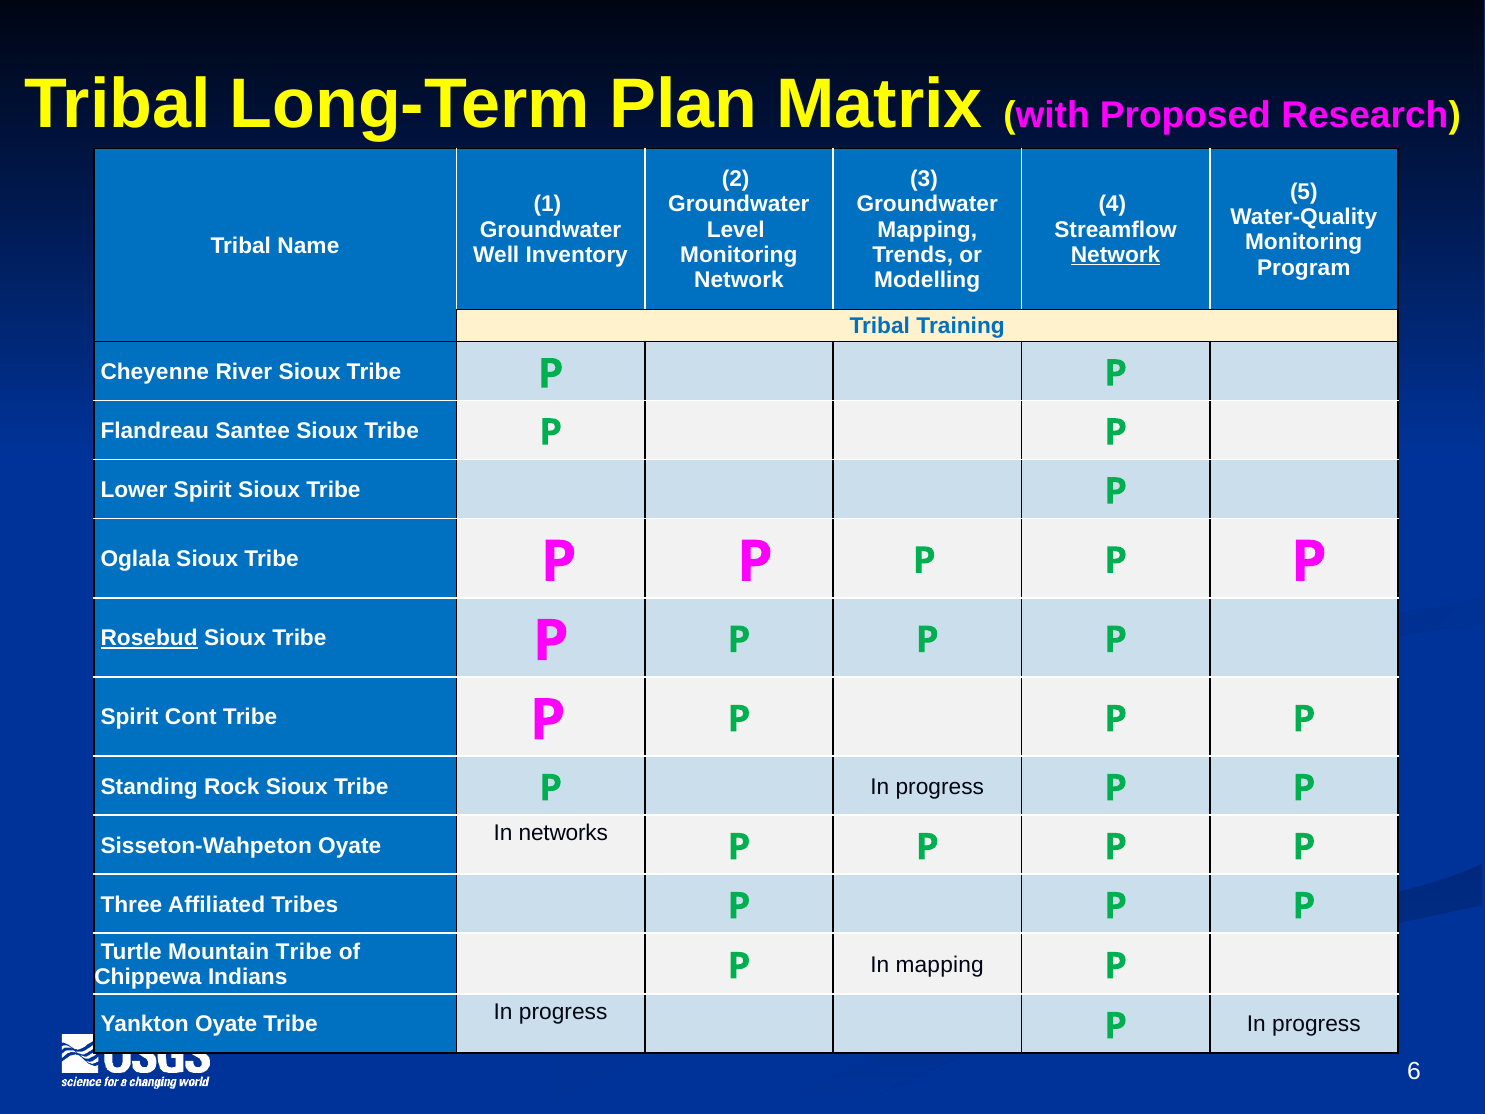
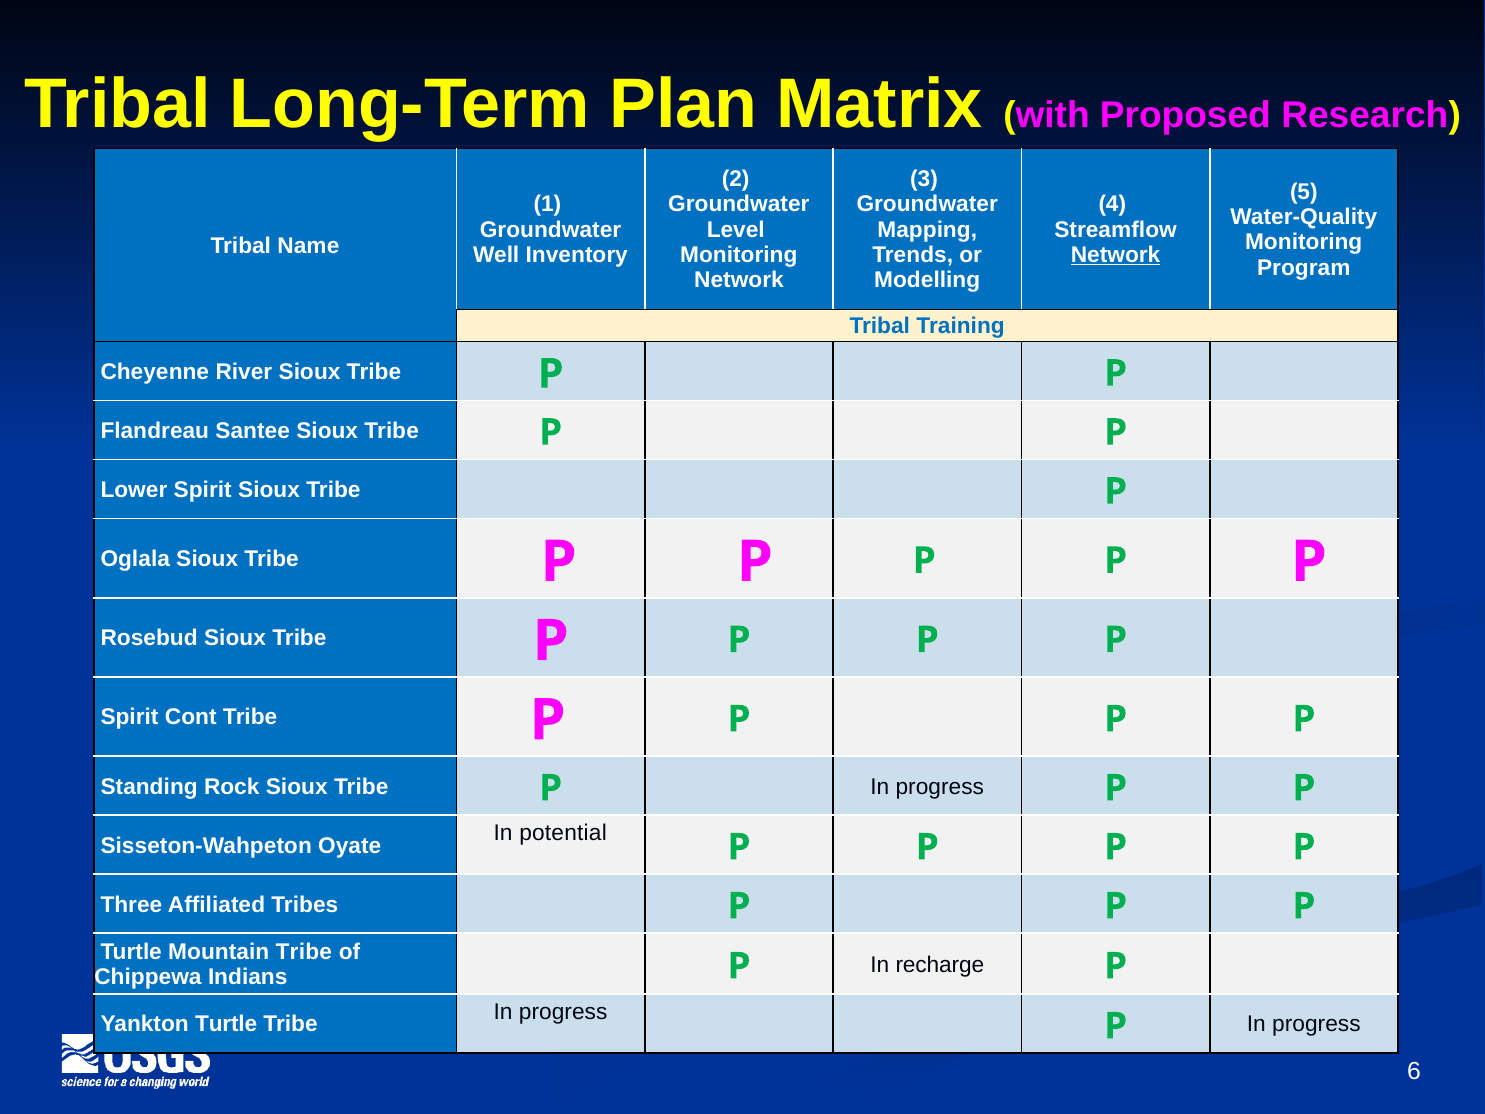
Rosebud underline: present -> none
networks: networks -> potential
In mapping: mapping -> recharge
Yankton Oyate: Oyate -> Turtle
